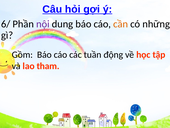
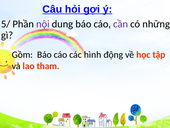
6/: 6/ -> 5/
cần colour: orange -> purple
tuần: tuần -> hình
